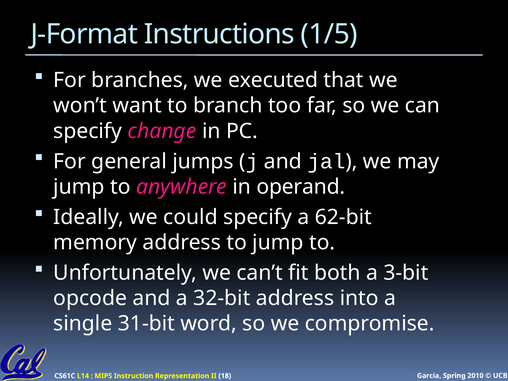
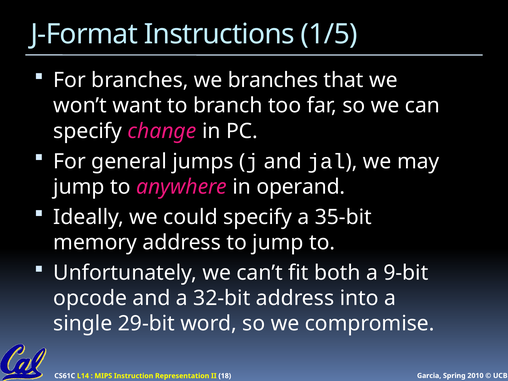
we executed: executed -> branches
62-bit: 62-bit -> 35-bit
3-bit: 3-bit -> 9-bit
31-bit: 31-bit -> 29-bit
